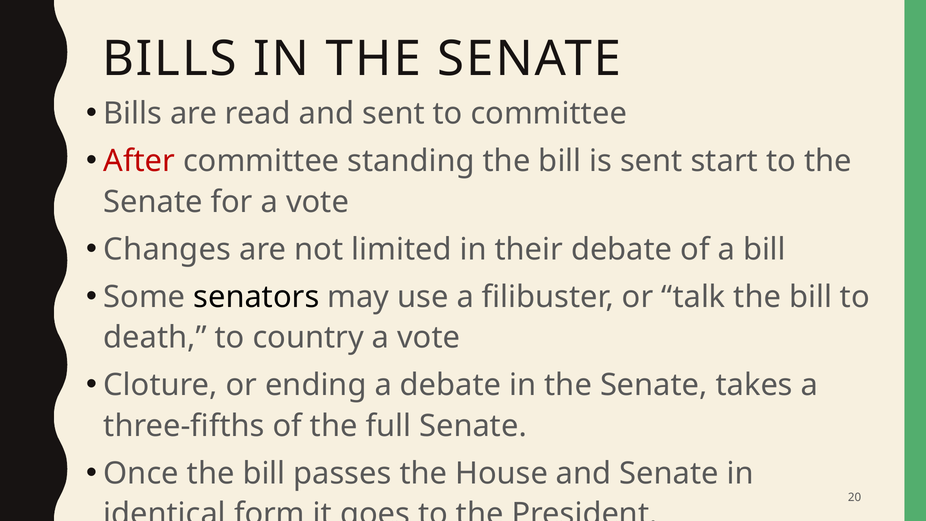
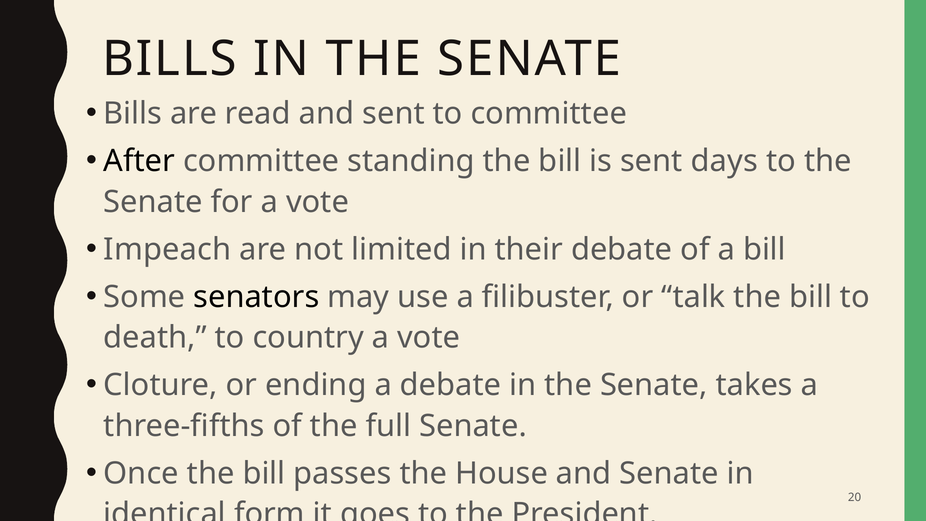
After colour: red -> black
start: start -> days
Changes: Changes -> Impeach
